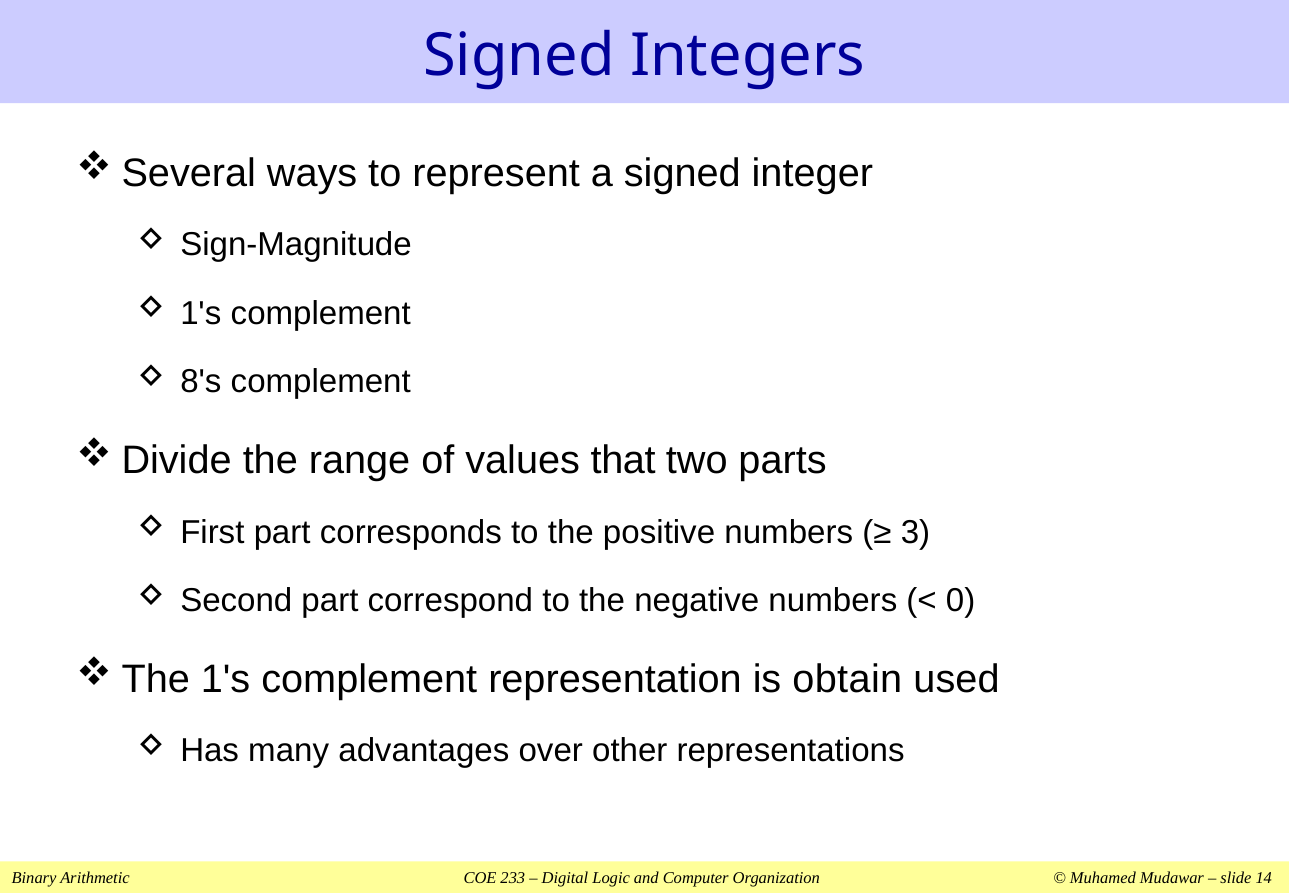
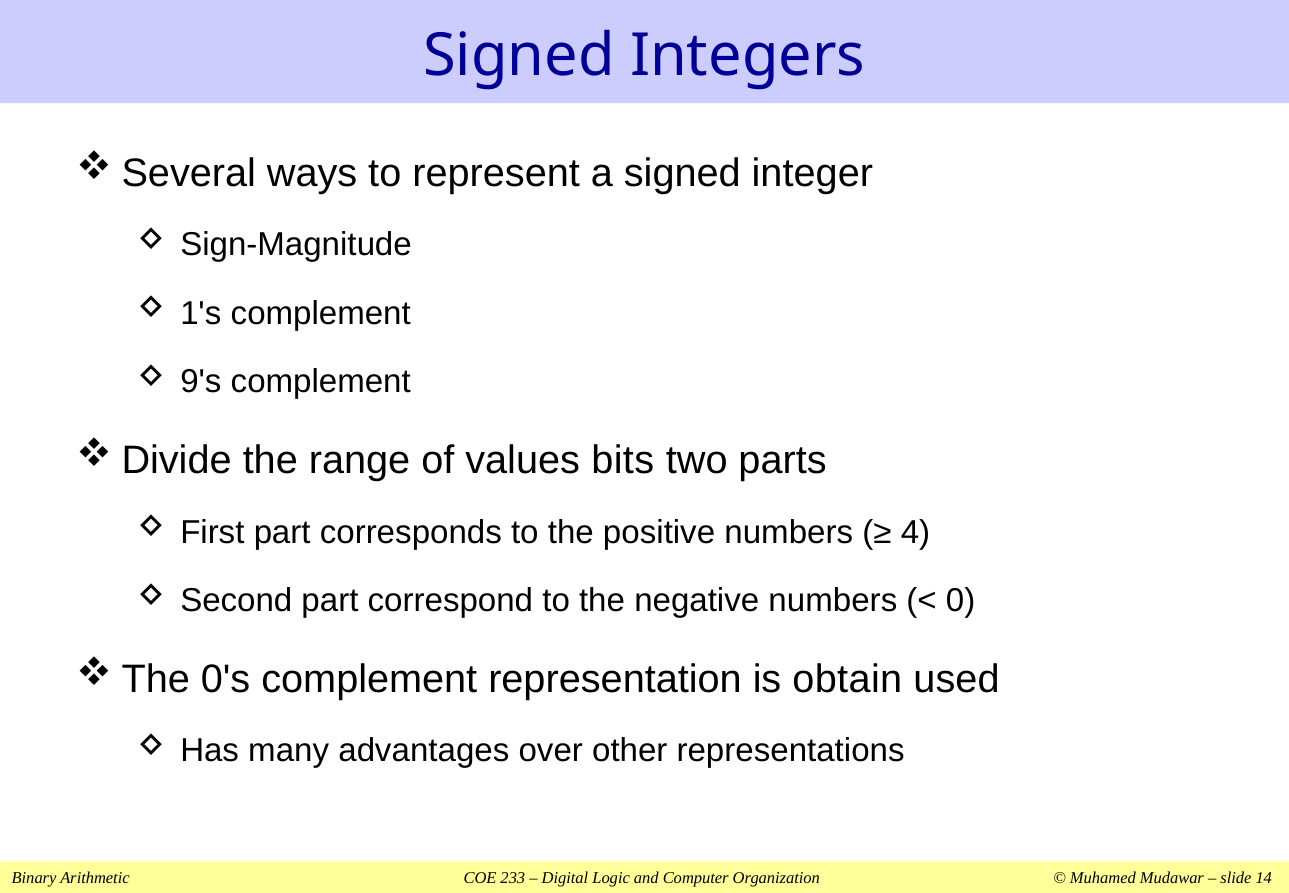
8's: 8's -> 9's
that: that -> bits
3: 3 -> 4
1's at (226, 679): 1's -> 0's
